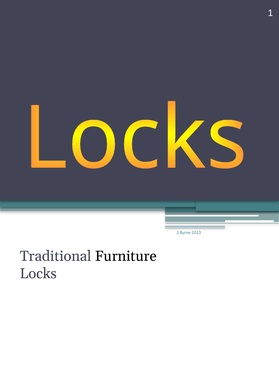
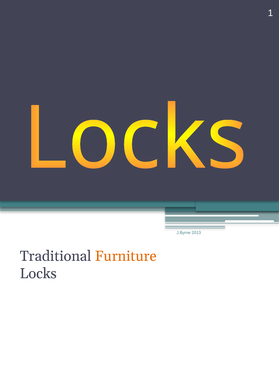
Furniture colour: black -> orange
